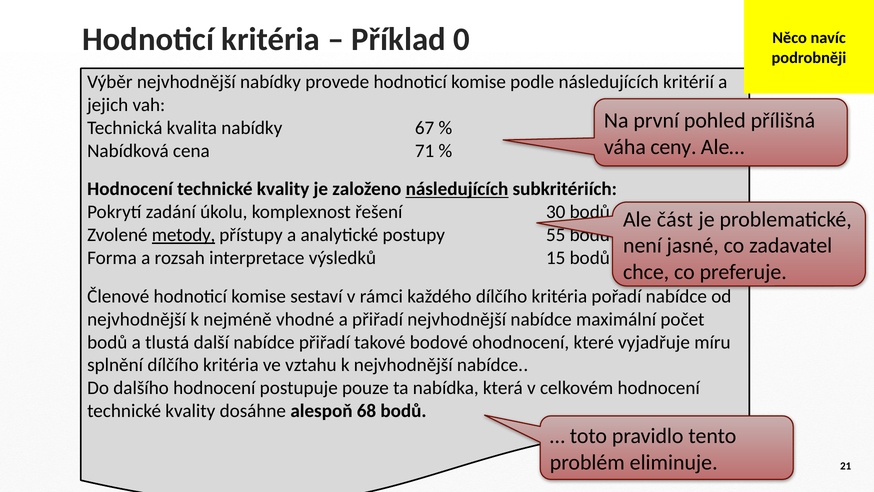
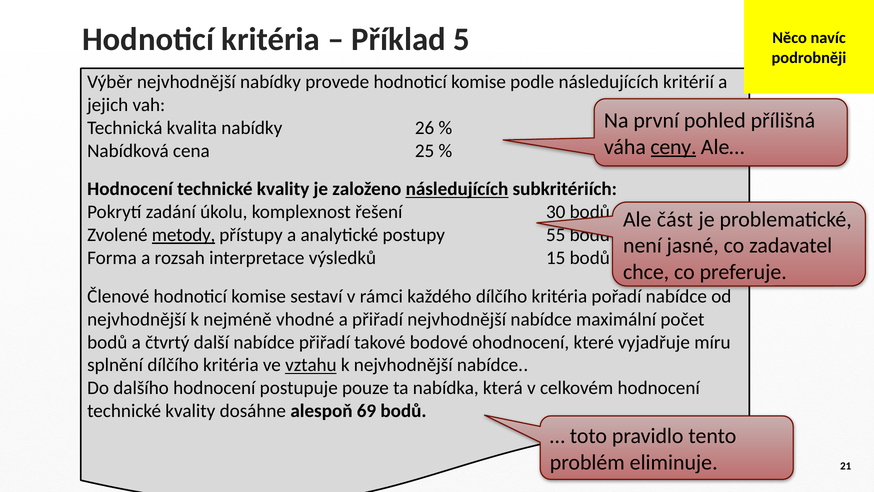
0: 0 -> 5
67: 67 -> 26
ceny underline: none -> present
71: 71 -> 25
tlustá: tlustá -> čtvrtý
vztahu underline: none -> present
68: 68 -> 69
